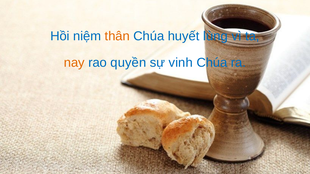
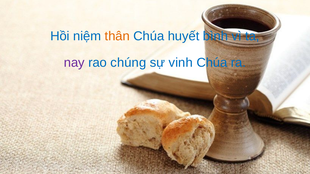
lùng: lùng -> bình
nay colour: orange -> purple
quyền: quyền -> chúng
